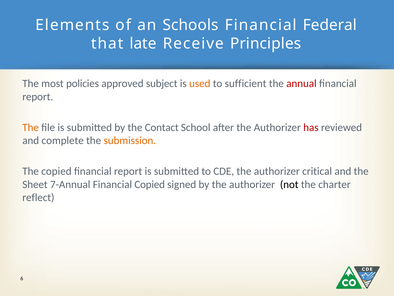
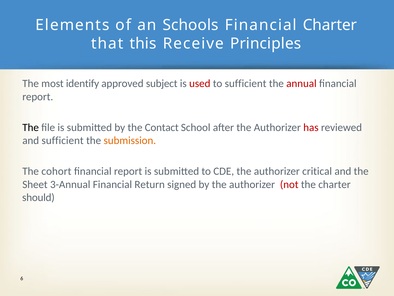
Financial Federal: Federal -> Charter
late: late -> this
policies: policies -> identify
used colour: orange -> red
The at (31, 127) colour: orange -> black
and complete: complete -> sufficient
The copied: copied -> cohort
7-Annual: 7-Annual -> 3-Annual
Financial Copied: Copied -> Return
not colour: black -> red
reflect: reflect -> should
